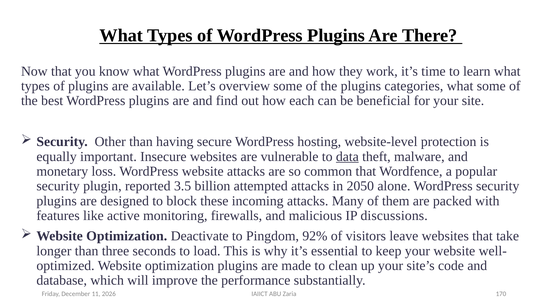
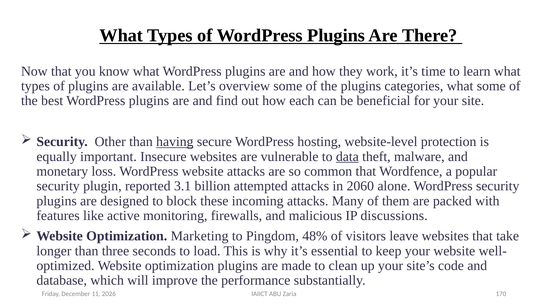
having underline: none -> present
3.5: 3.5 -> 3.1
2050: 2050 -> 2060
Deactivate: Deactivate -> Marketing
92%: 92% -> 48%
